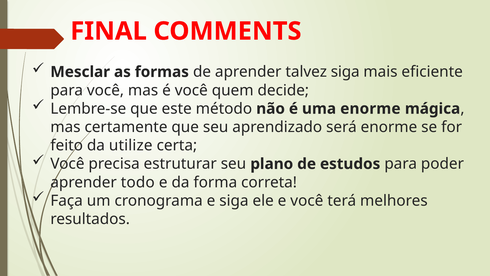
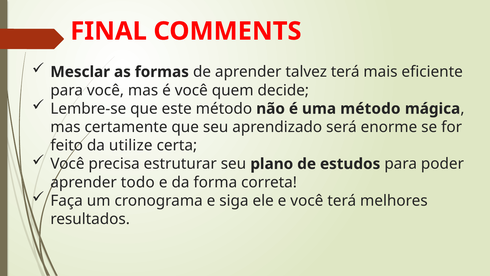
talvez siga: siga -> terá
uma enorme: enorme -> método
